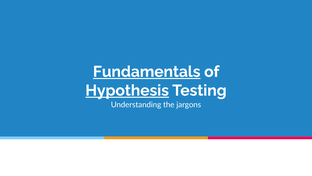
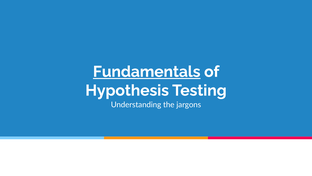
Hypothesis underline: present -> none
